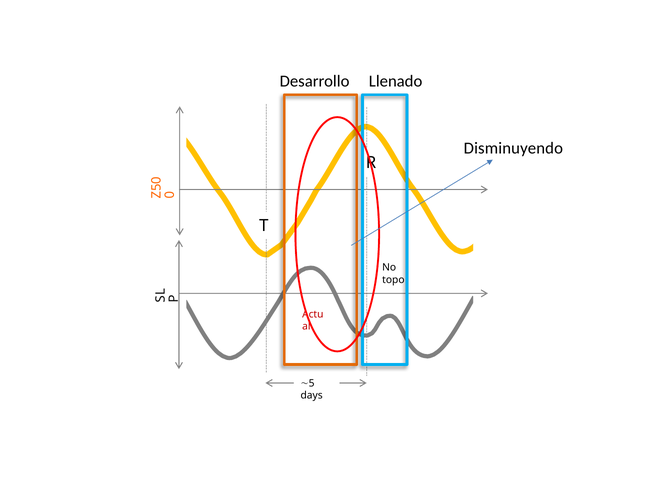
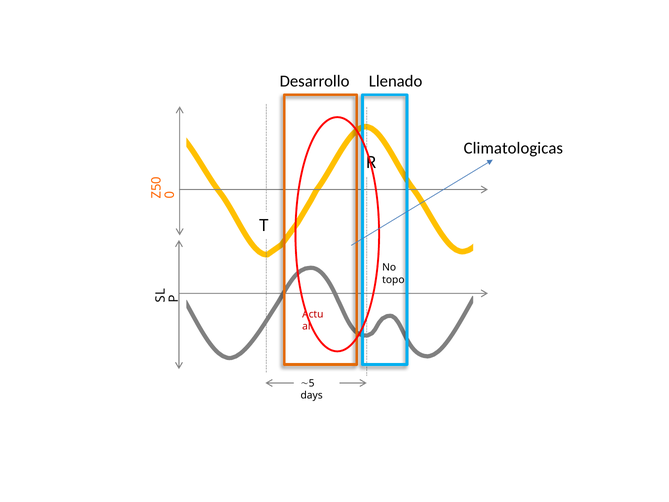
Disminuyendo: Disminuyendo -> Climatologicas
